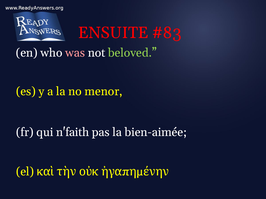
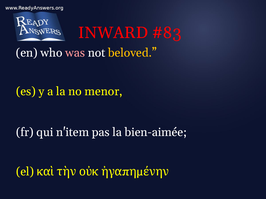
ENSUITE: ENSUITE -> INWARD
beloved colour: light green -> yellow
n'faith: n'faith -> n'item
